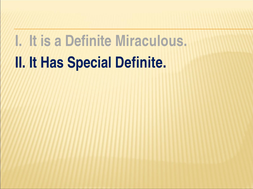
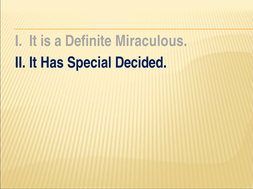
Special Definite: Definite -> Decided
